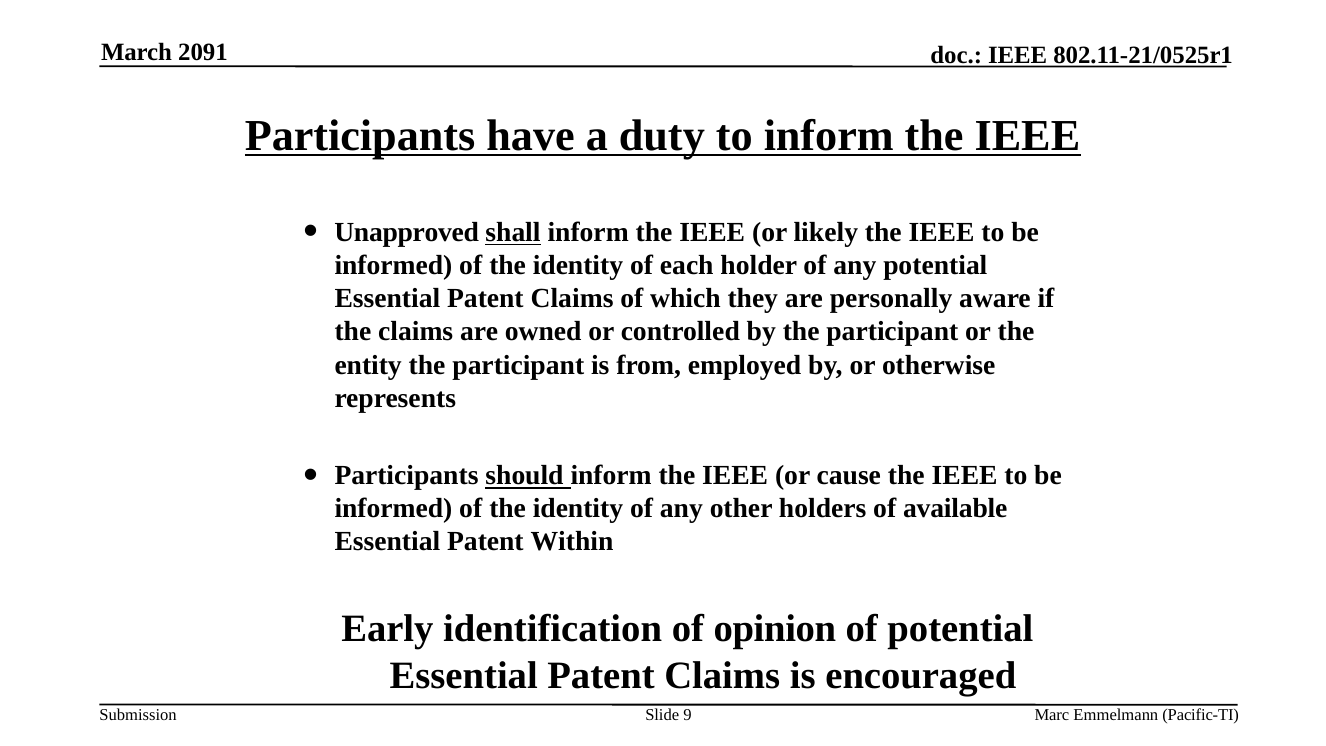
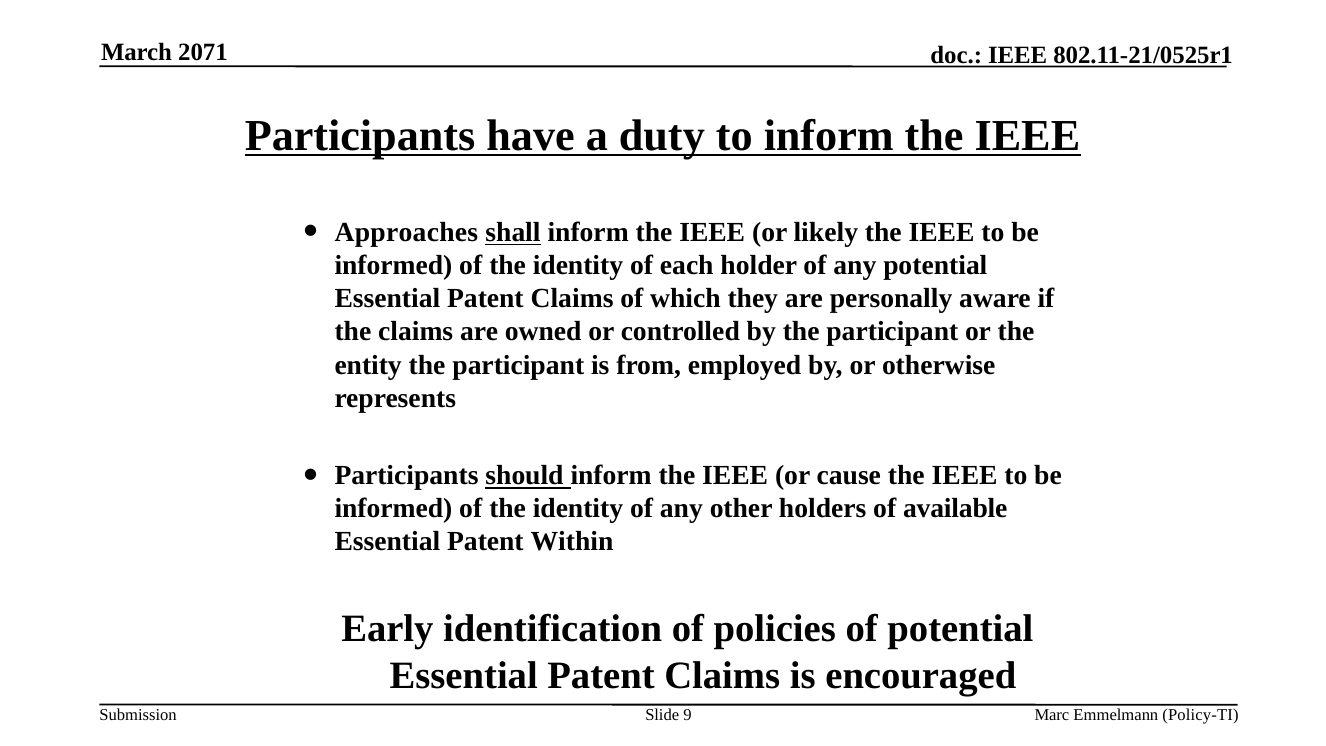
2091: 2091 -> 2071
Unapproved: Unapproved -> Approaches
opinion: opinion -> policies
Pacific-TI: Pacific-TI -> Policy-TI
